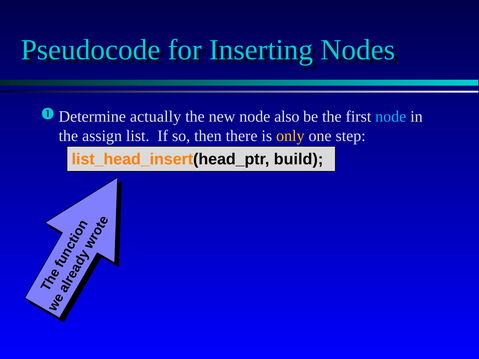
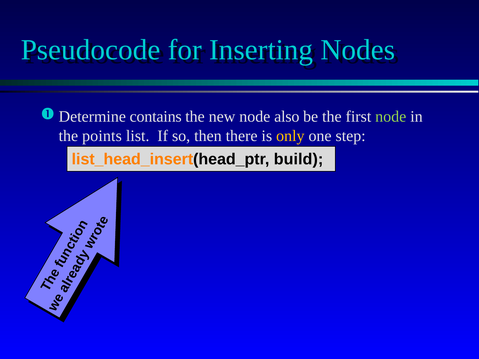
actually: actually -> contains
node at (391, 117) colour: light blue -> light green
assign: assign -> points
